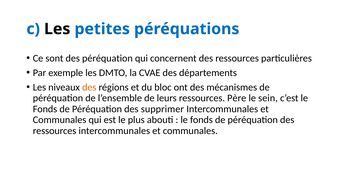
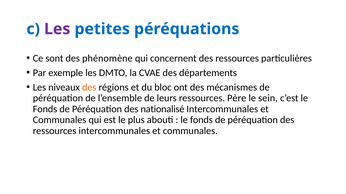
Les at (57, 29) colour: black -> purple
des péréquation: péréquation -> phénomène
supprimer: supprimer -> nationalisé
